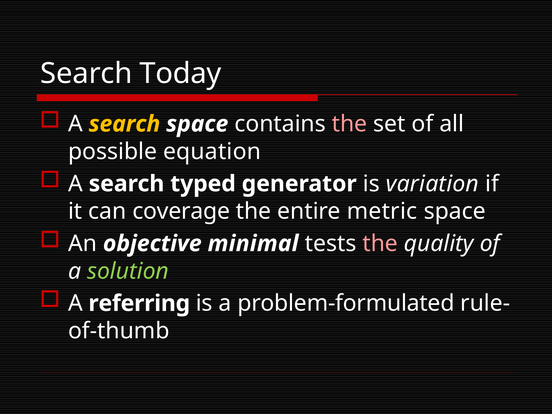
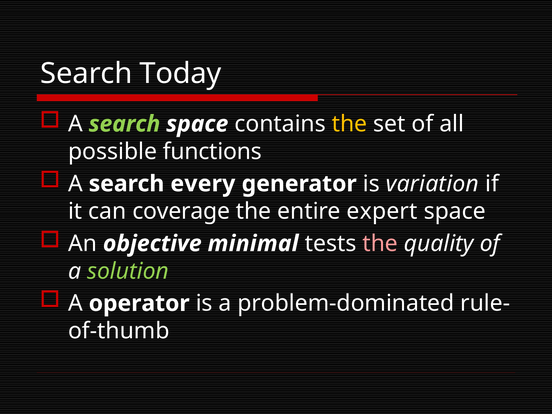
search at (124, 124) colour: yellow -> light green
the at (350, 124) colour: pink -> yellow
equation: equation -> functions
typed: typed -> every
metric: metric -> expert
referring: referring -> operator
problem-formulated: problem-formulated -> problem-dominated
